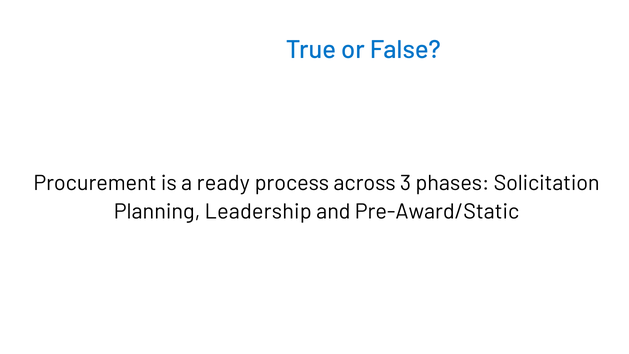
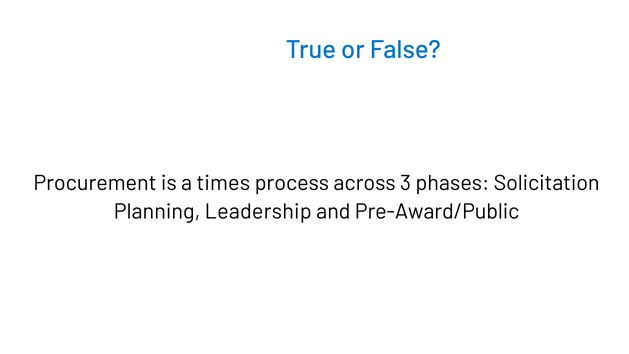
ready: ready -> times
Pre-Award/Static: Pre-Award/Static -> Pre-Award/Public
